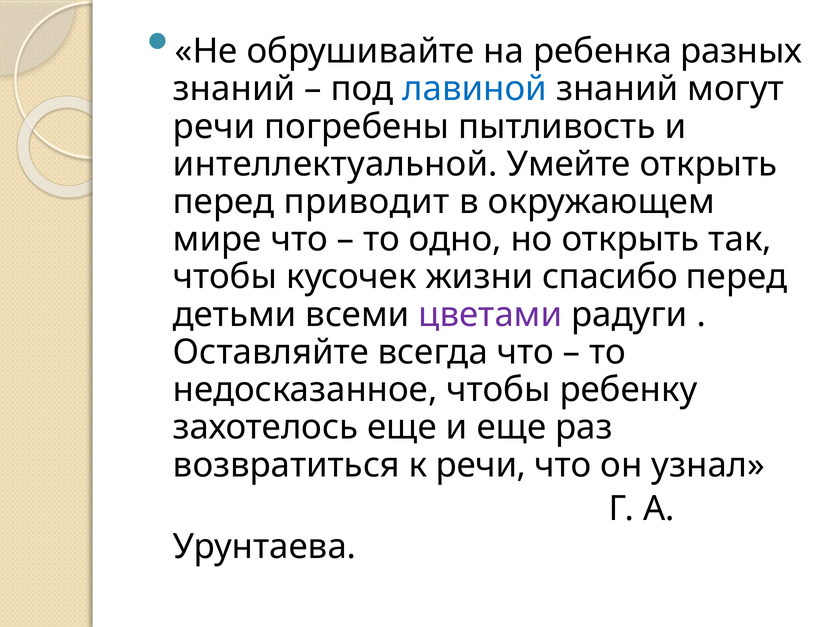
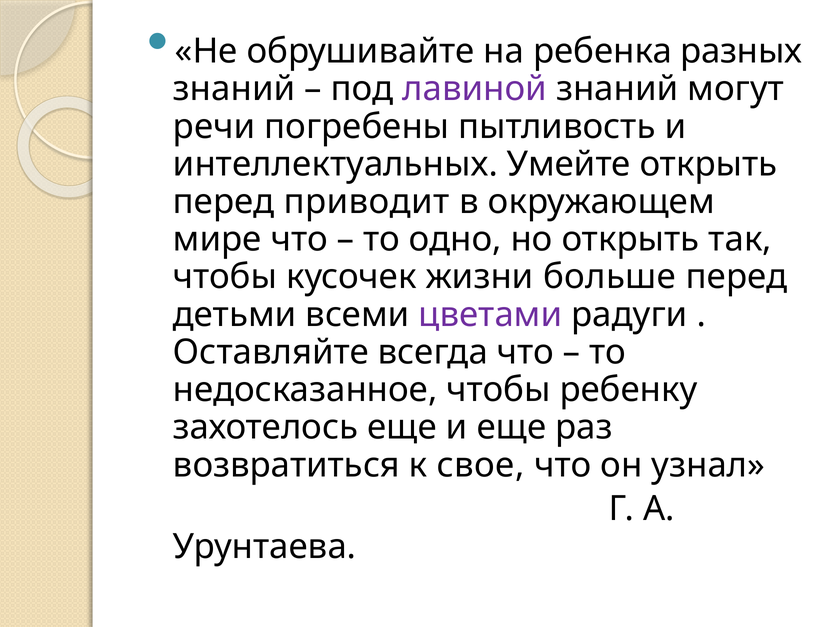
лавиной colour: blue -> purple
интеллектуальной: интеллектуальной -> интеллектуальных
спасибо: спасибо -> больше
к речи: речи -> свое
